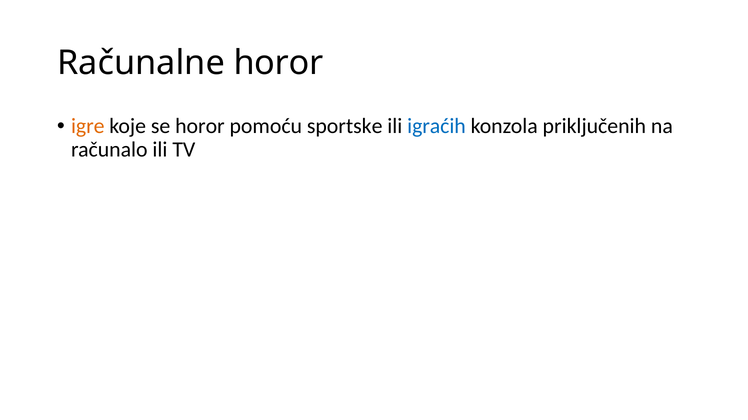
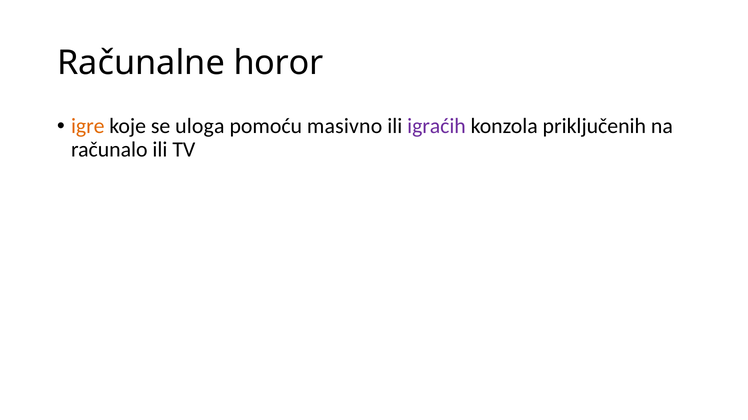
se horor: horor -> uloga
sportske: sportske -> masivno
igraćih colour: blue -> purple
